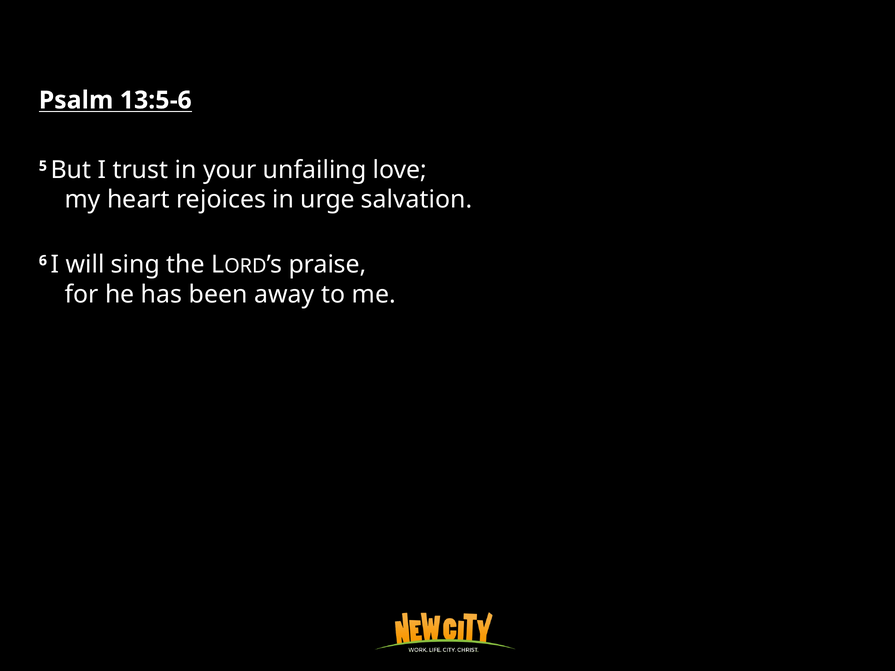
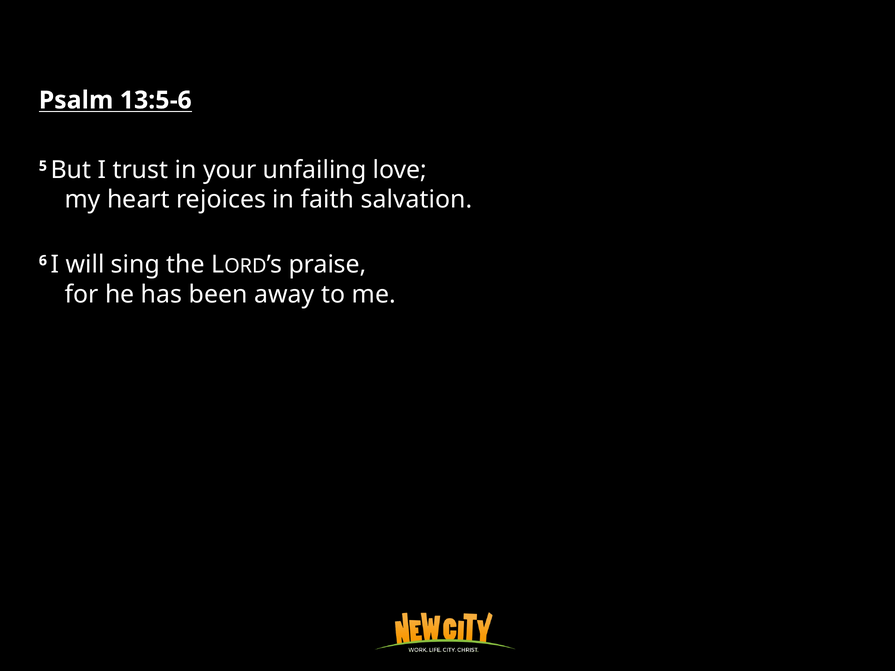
urge: urge -> faith
